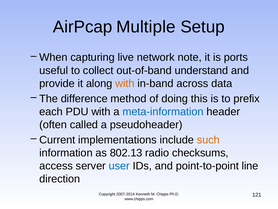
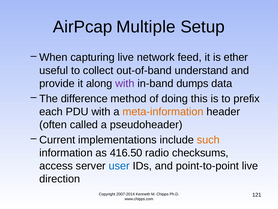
note: note -> feed
ports: ports -> ether
with at (125, 83) colour: orange -> purple
across: across -> dumps
meta-information colour: blue -> orange
802.13: 802.13 -> 416.50
point-to-point line: line -> live
